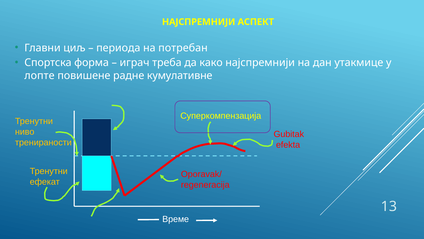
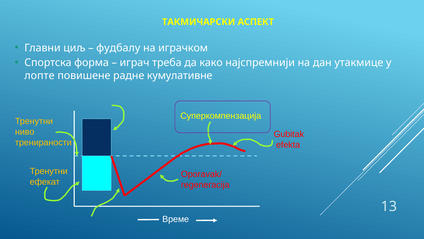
НАЈСПРЕМНИЈИ at (199, 22): НАЈСПРЕМНИЈИ -> ТАКМИЧАРСКИ
периода: периода -> фудбалу
потребан: потребан -> играчком
